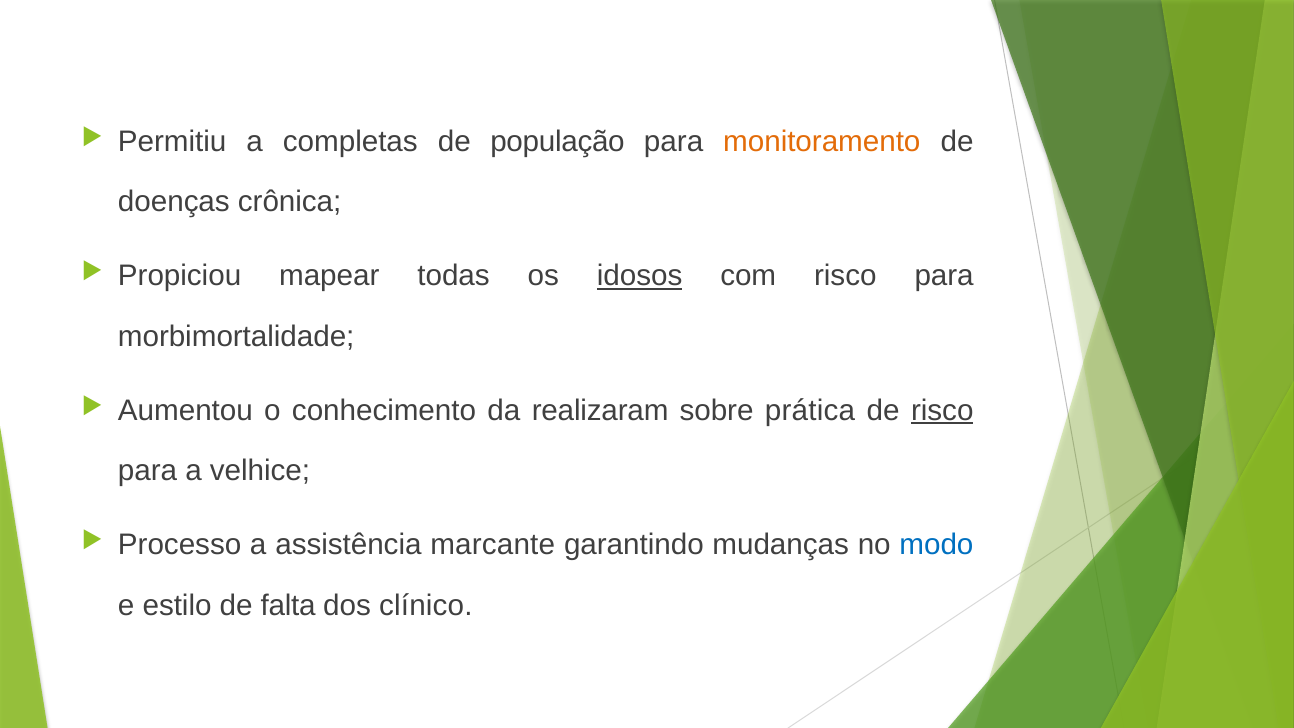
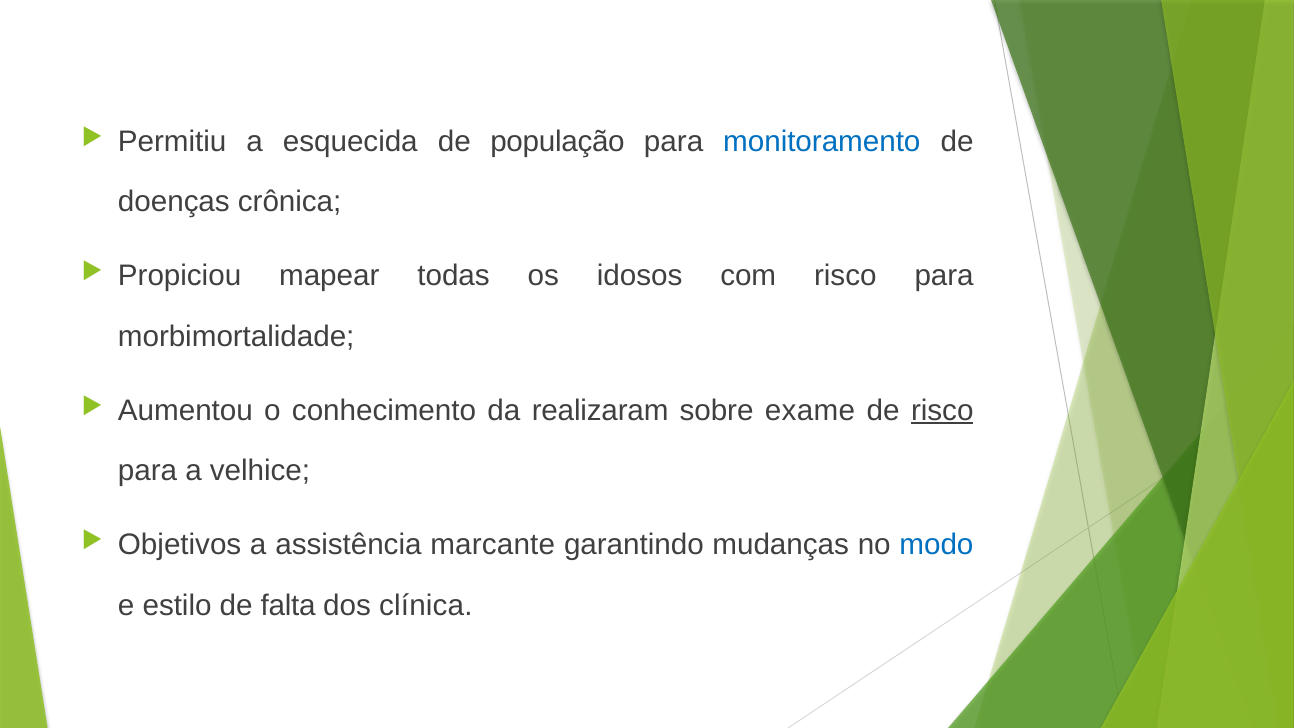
completas: completas -> esquecida
monitoramento colour: orange -> blue
idosos underline: present -> none
prática: prática -> exame
Processo: Processo -> Objetivos
clínico: clínico -> clínica
